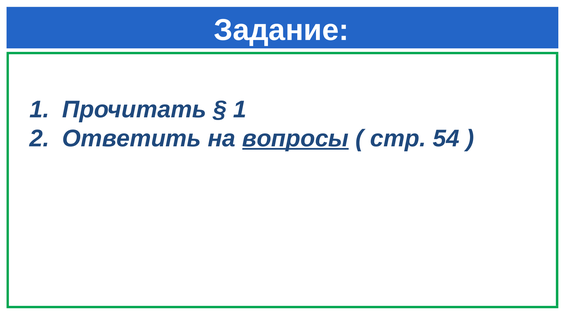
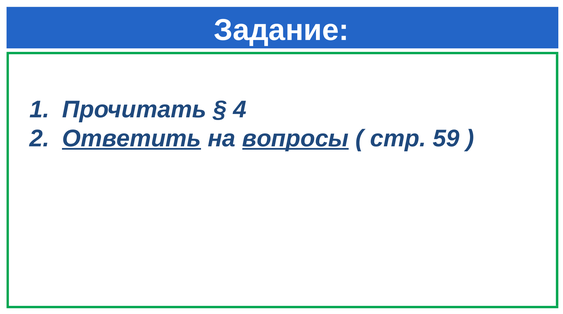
1 at (240, 110): 1 -> 4
Ответить underline: none -> present
54: 54 -> 59
